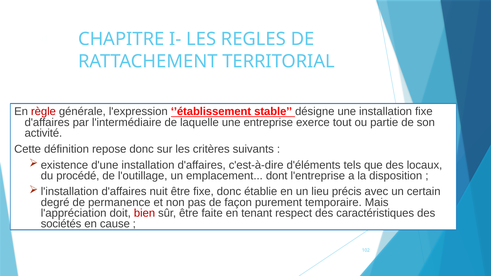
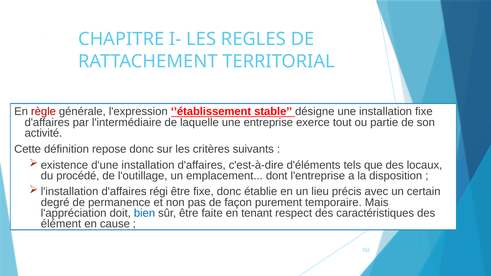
nuit: nuit -> régi
bien colour: red -> blue
sociétés: sociétés -> élément
